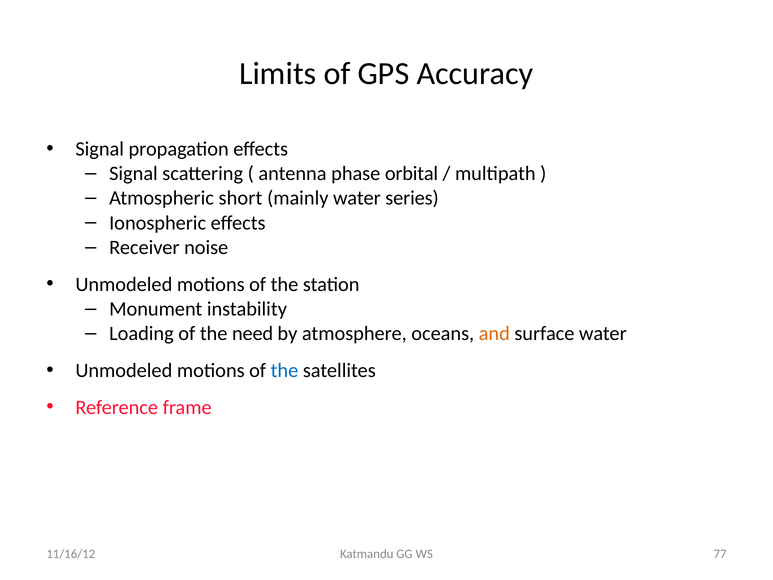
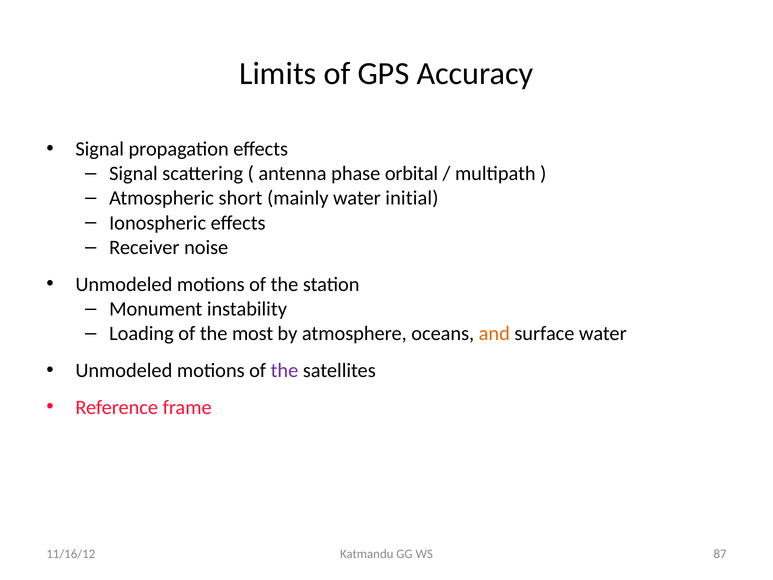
series: series -> initial
need: need -> most
the at (284, 370) colour: blue -> purple
77: 77 -> 87
